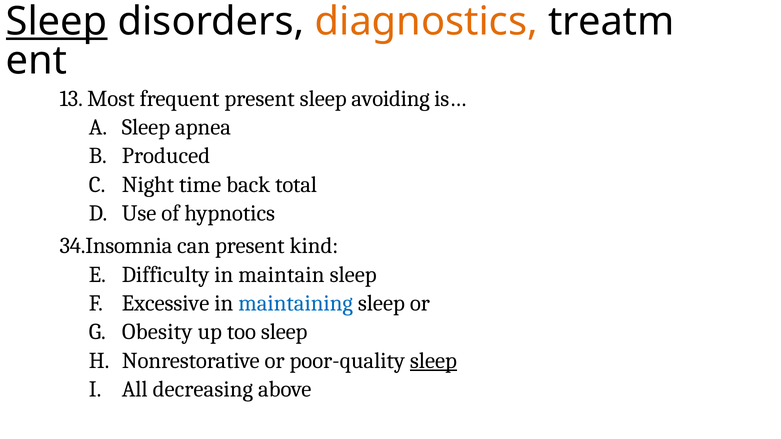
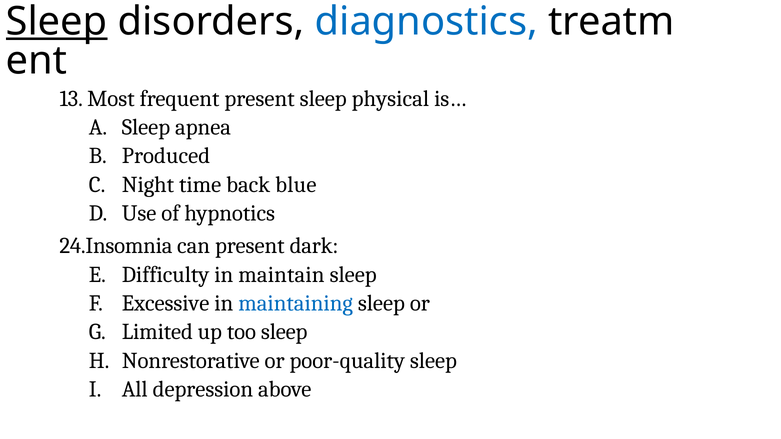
diagnostics colour: orange -> blue
avoiding: avoiding -> physical
total: total -> blue
34.Insomnia: 34.Insomnia -> 24.Insomnia
kind: kind -> dark
Obesity: Obesity -> Limited
sleep at (433, 361) underline: present -> none
decreasing: decreasing -> depression
